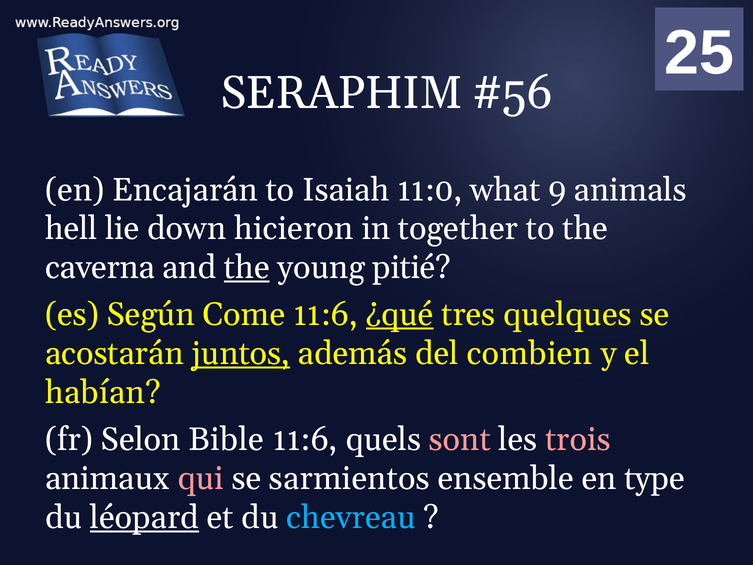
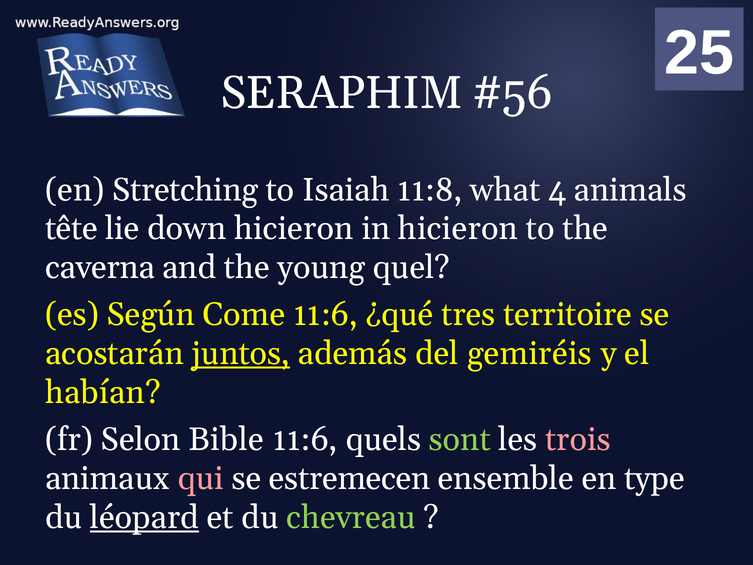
Encajarán: Encajarán -> Stretching
11:0: 11:0 -> 11:8
9: 9 -> 4
hell: hell -> tête
in together: together -> hicieron
the at (247, 268) underline: present -> none
pitié: pitié -> quel
¿qué underline: present -> none
quelques: quelques -> territoire
combien: combien -> gemiréis
sont colour: pink -> light green
sarmientos: sarmientos -> estremecen
chevreau colour: light blue -> light green
